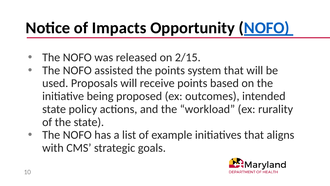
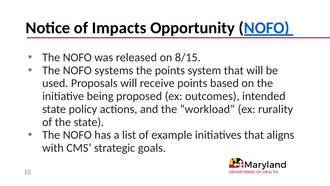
2/15: 2/15 -> 8/15
assisted: assisted -> systems
